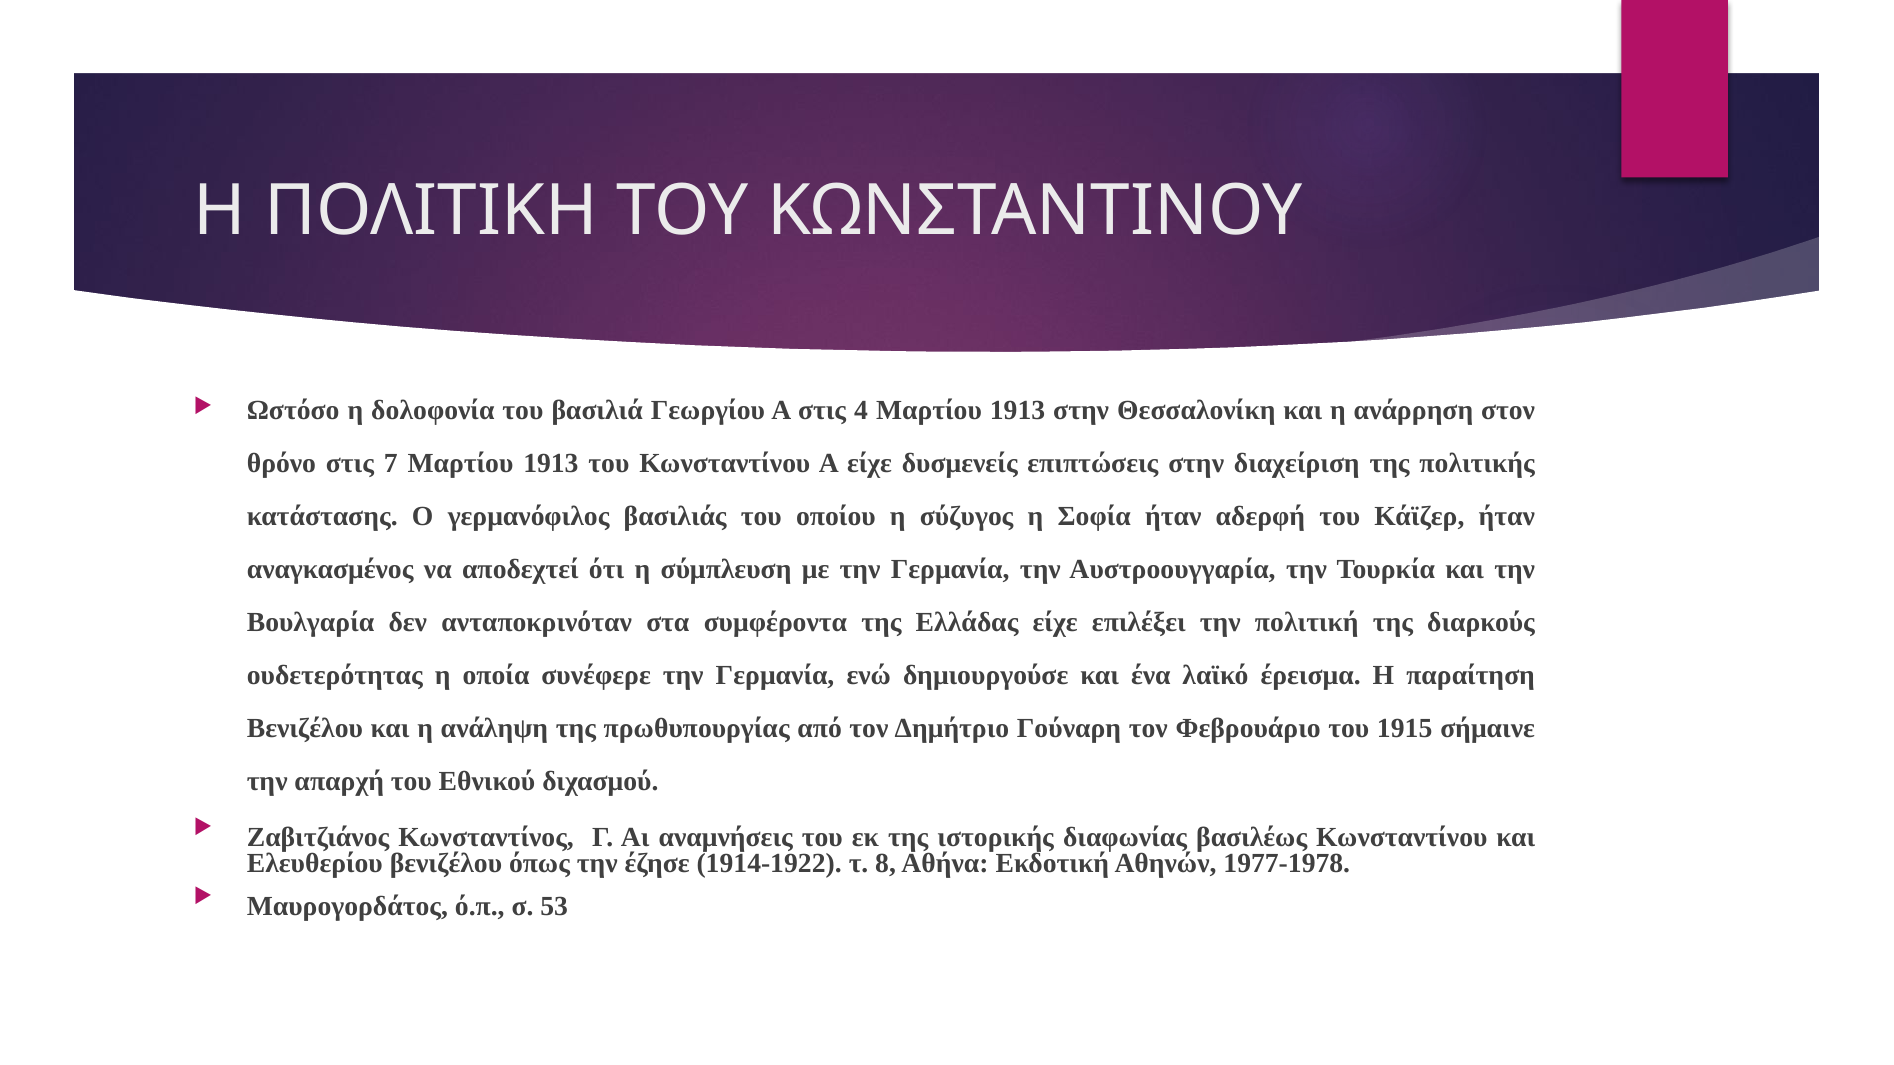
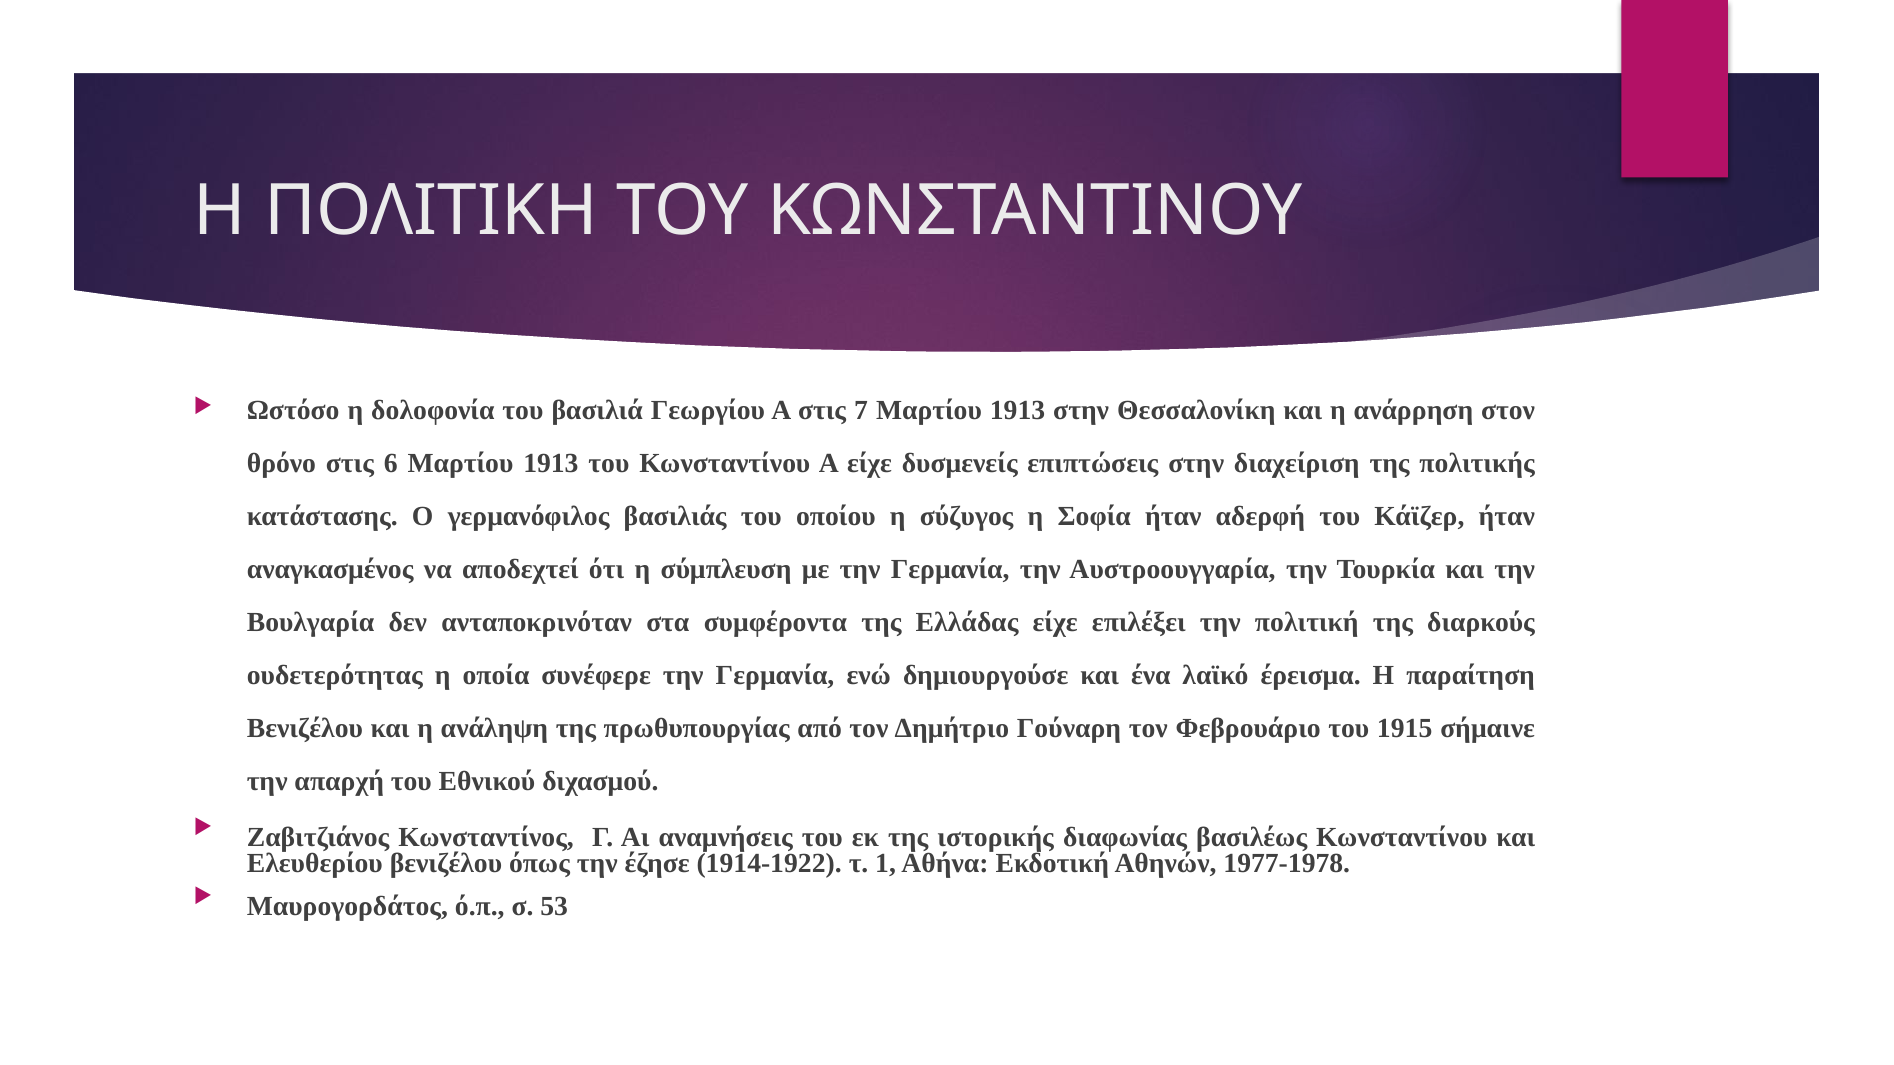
4: 4 -> 7
7: 7 -> 6
8: 8 -> 1
